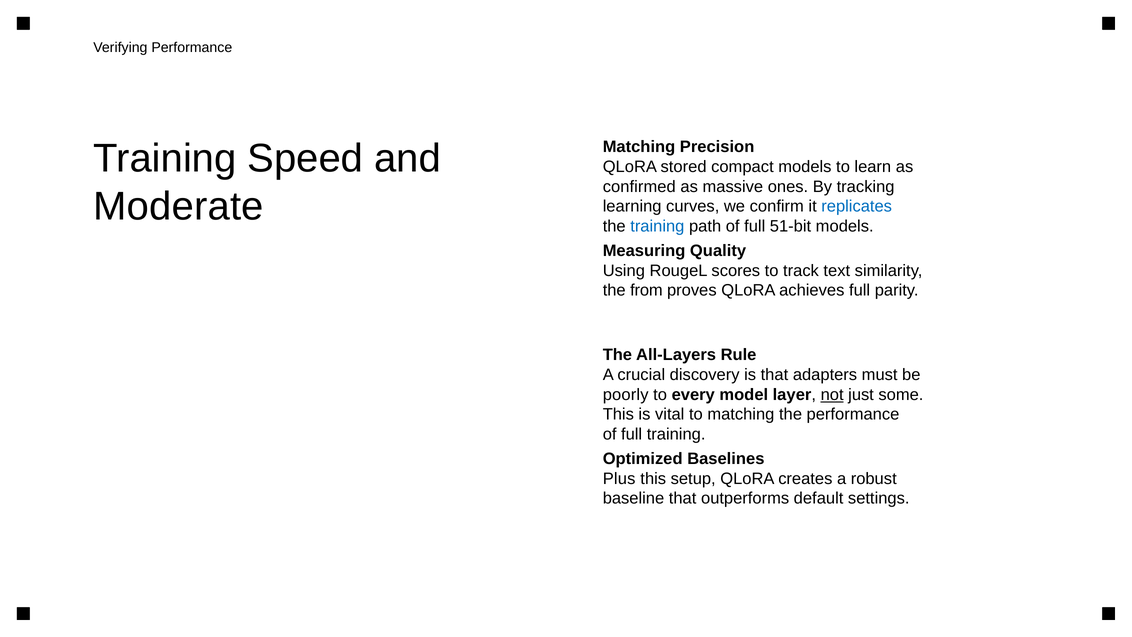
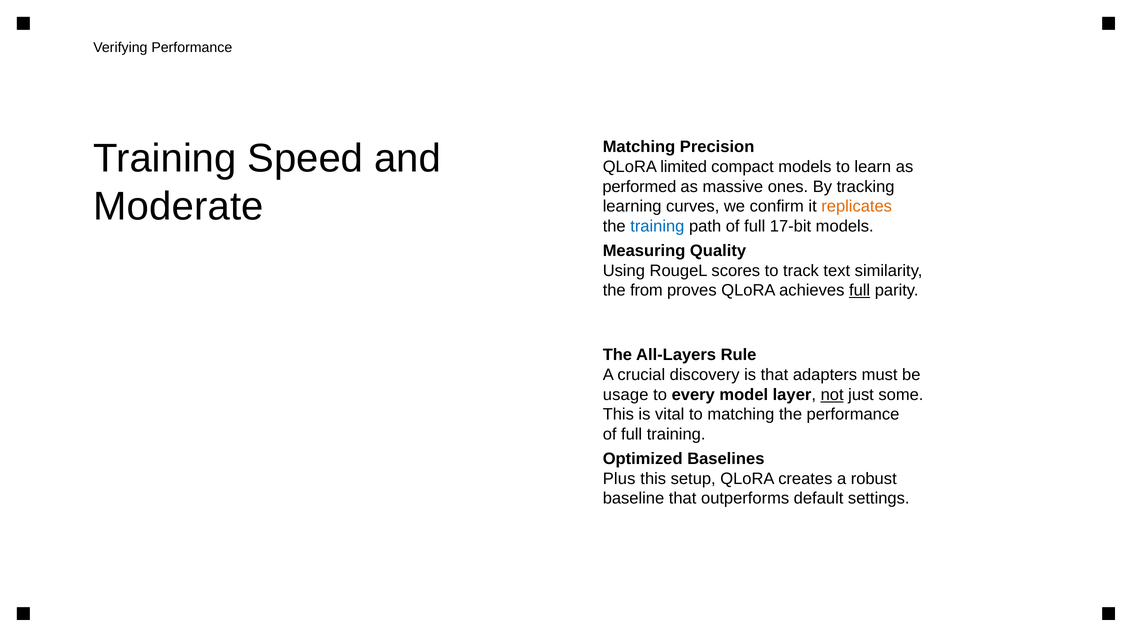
stored: stored -> limited
confirmed: confirmed -> performed
replicates colour: blue -> orange
51-bit: 51-bit -> 17-bit
full at (860, 290) underline: none -> present
poorly: poorly -> usage
